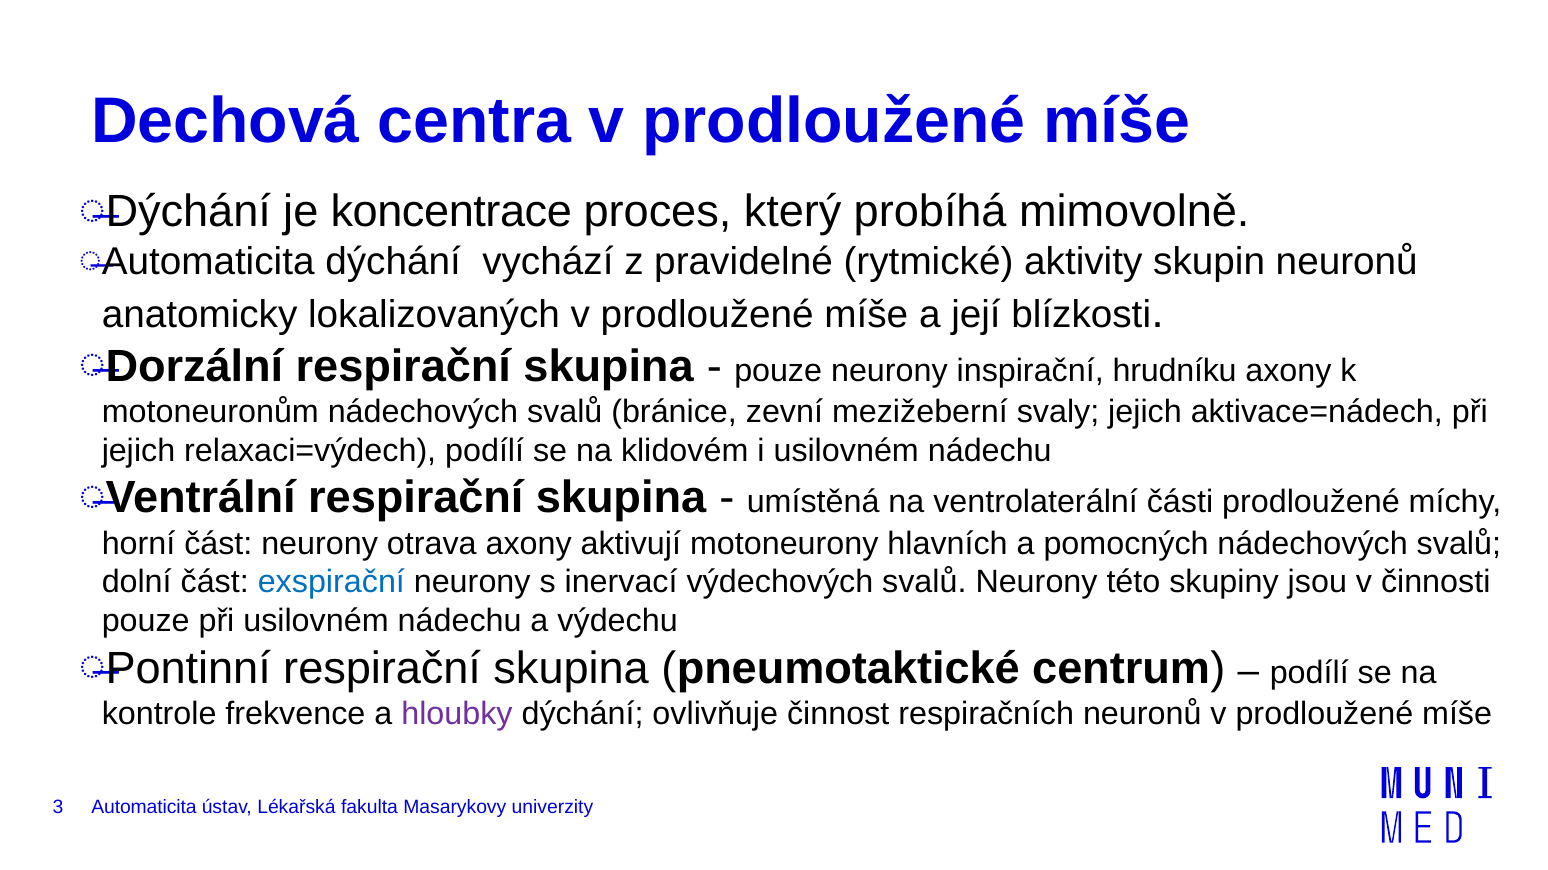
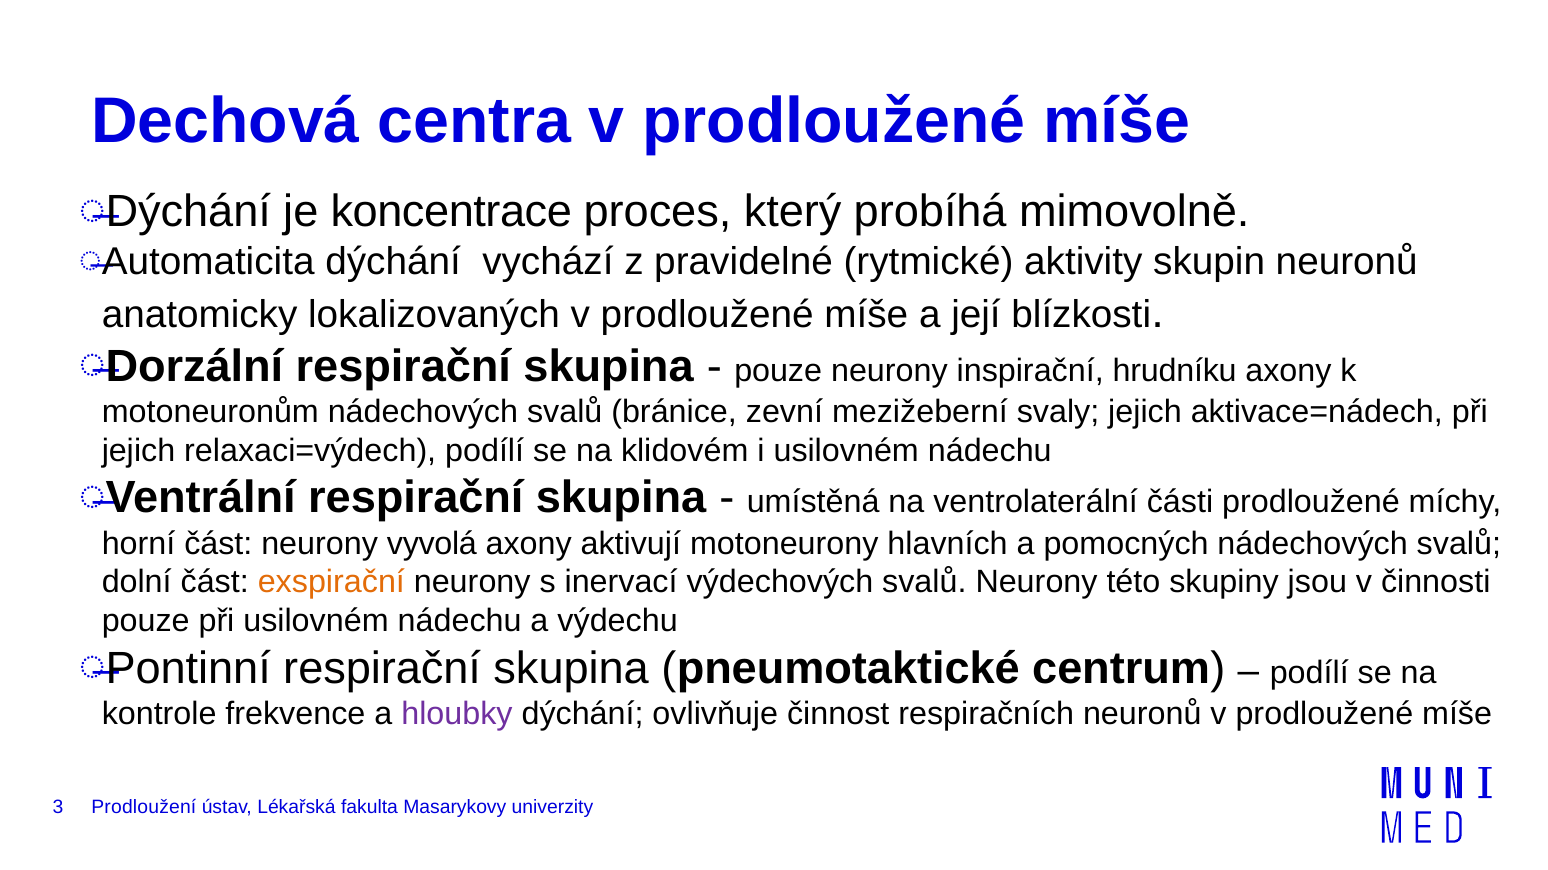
otrava: otrava -> vyvolá
exspirační colour: blue -> orange
Automaticita at (144, 808): Automaticita -> Prodloužení
